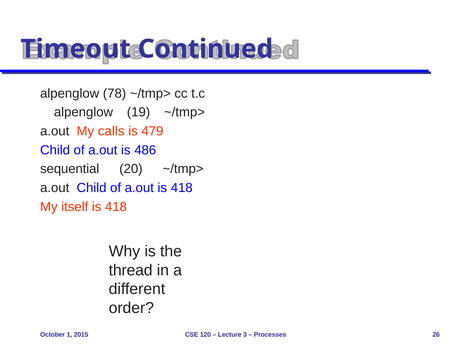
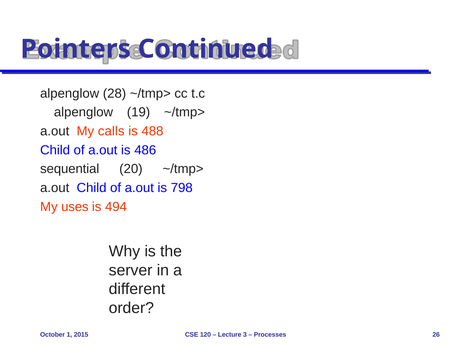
Timeout: Timeout -> Pointers
78: 78 -> 28
479: 479 -> 488
a.out is 418: 418 -> 798
itself: itself -> uses
418 at (116, 207): 418 -> 494
thread: thread -> server
